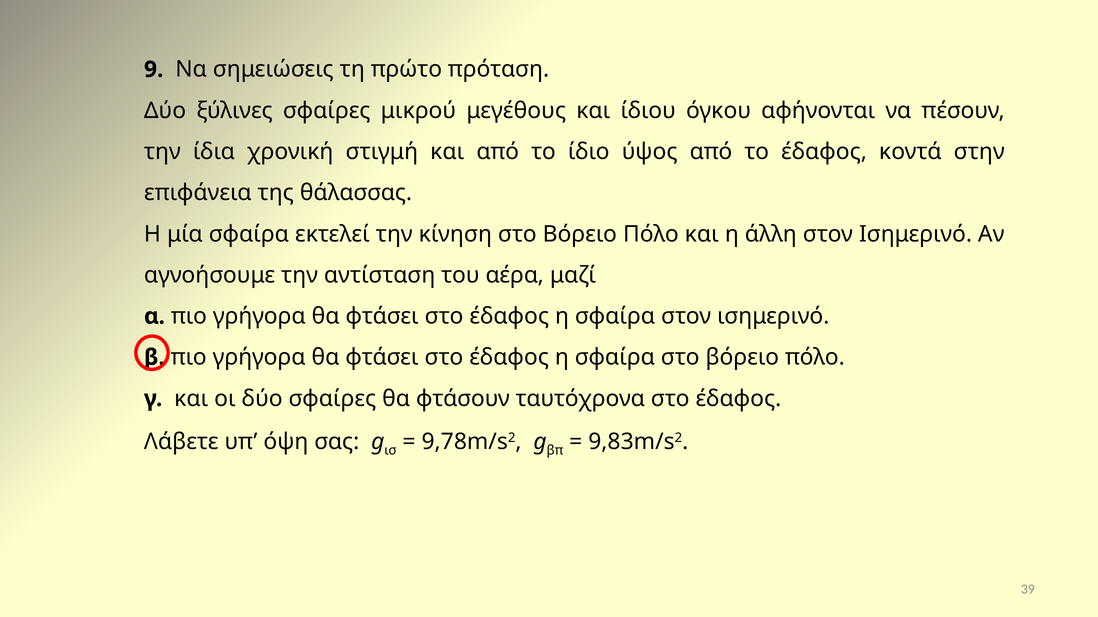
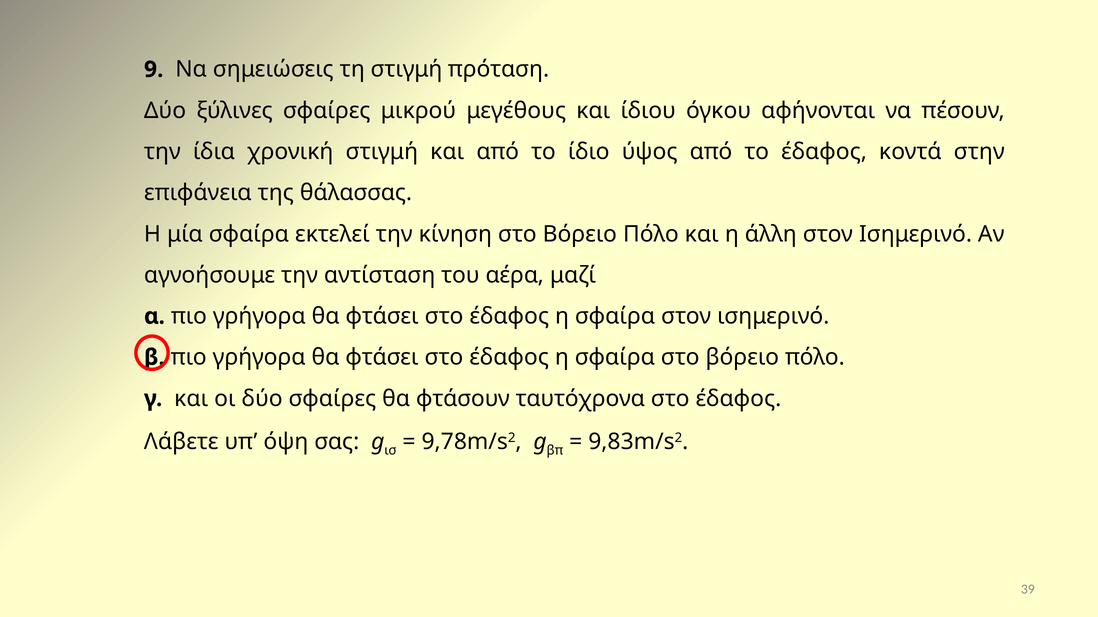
τη πρώτο: πρώτο -> στιγμή
